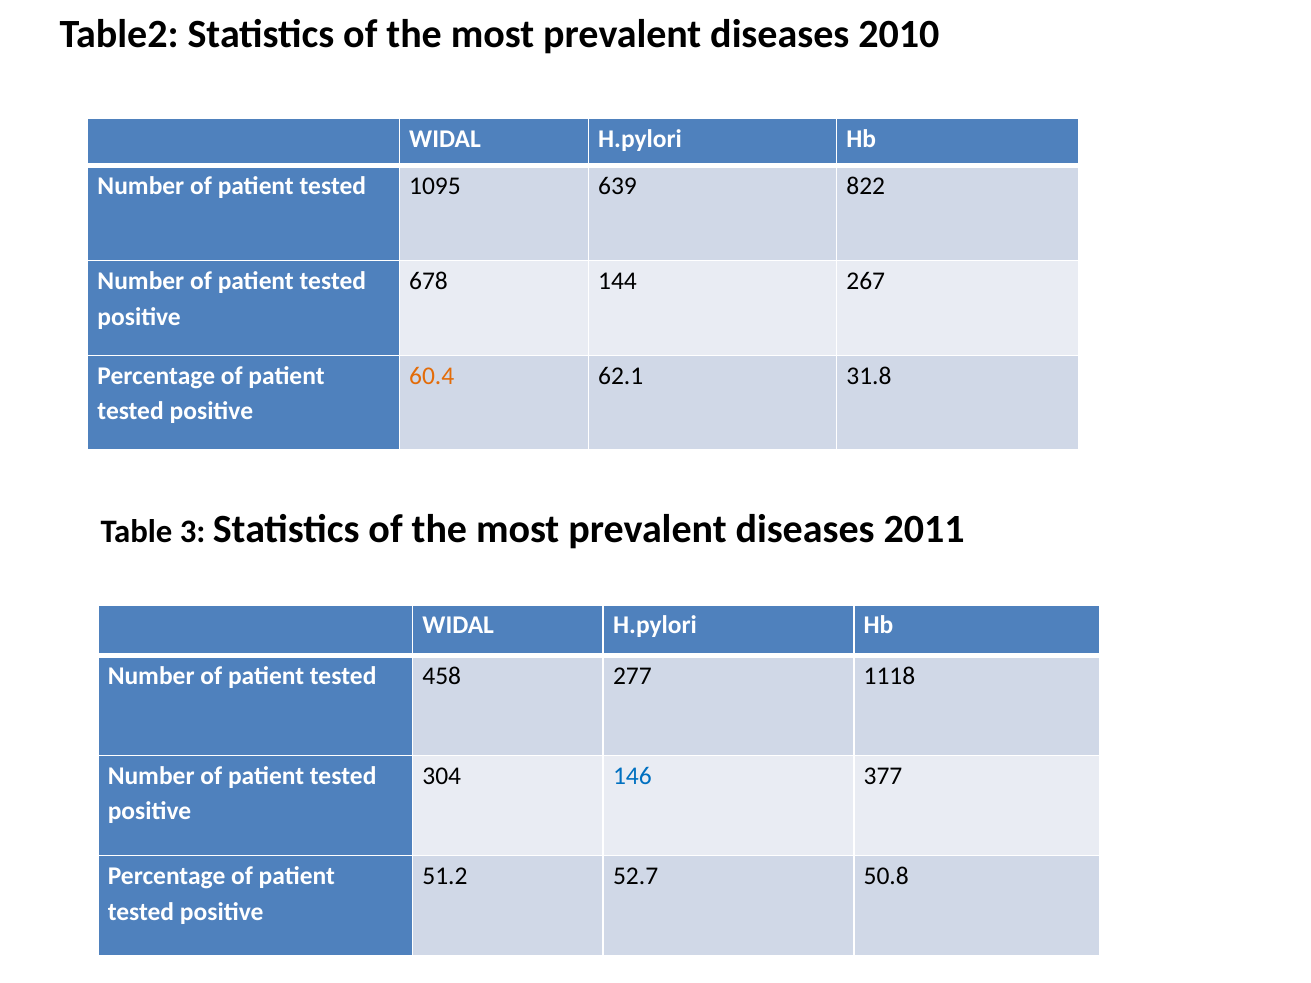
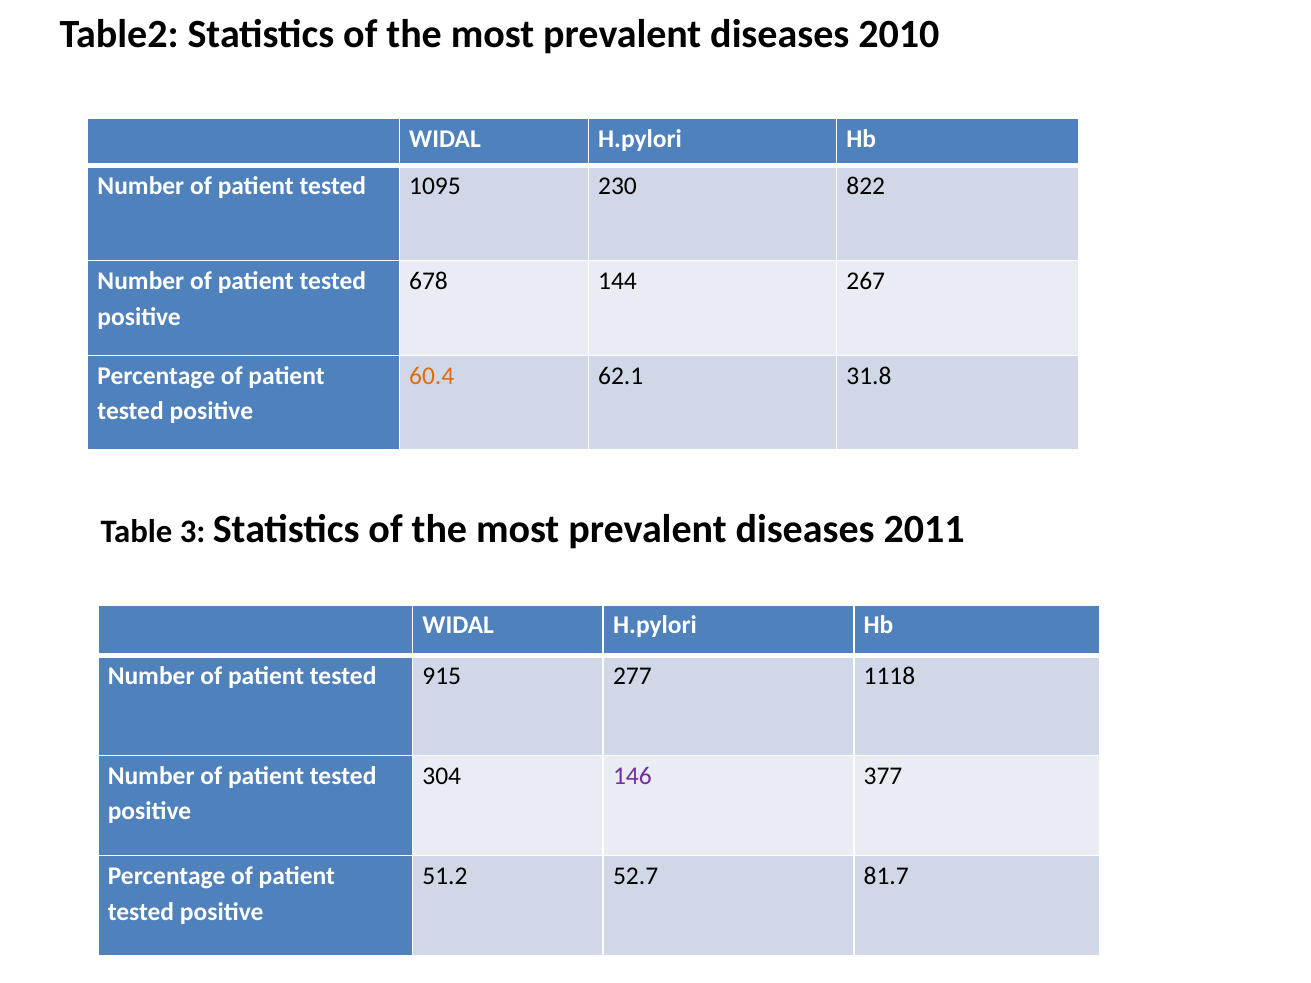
639: 639 -> 230
458: 458 -> 915
146 colour: blue -> purple
50.8: 50.8 -> 81.7
